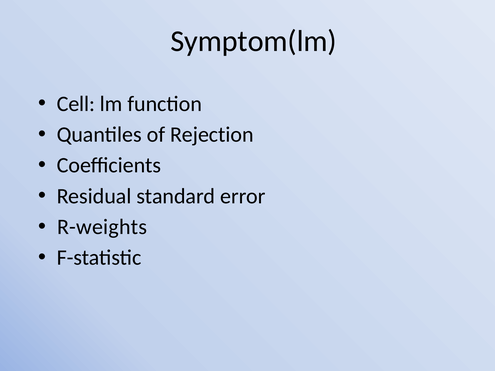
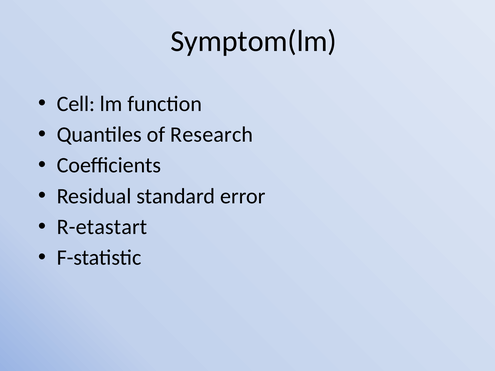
Rejection: Rejection -> Research
R-weights: R-weights -> R-etastart
